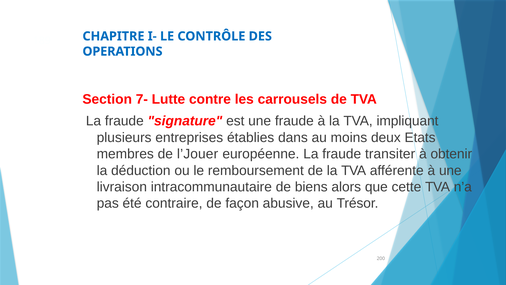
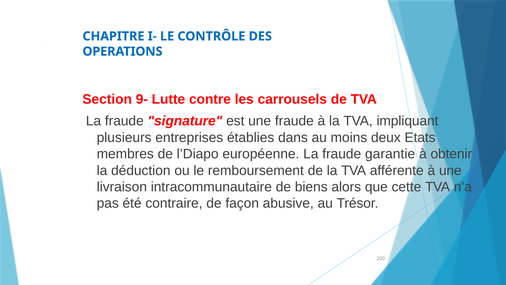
7-: 7- -> 9-
l’Jouer: l’Jouer -> l’Diapo
transiter: transiter -> garantie
